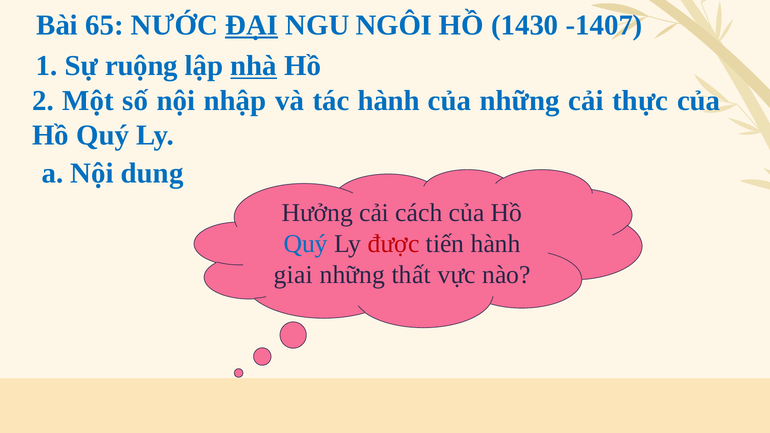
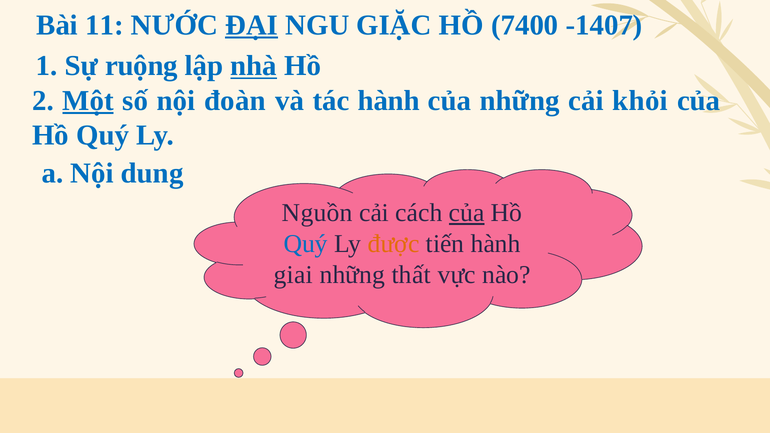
65: 65 -> 11
NGÔI: NGÔI -> GIẶC
1430: 1430 -> 7400
Một underline: none -> present
nhập: nhập -> đoàn
thực: thực -> khỏi
Hưởng: Hưởng -> Nguồn
của at (467, 213) underline: none -> present
được colour: red -> orange
